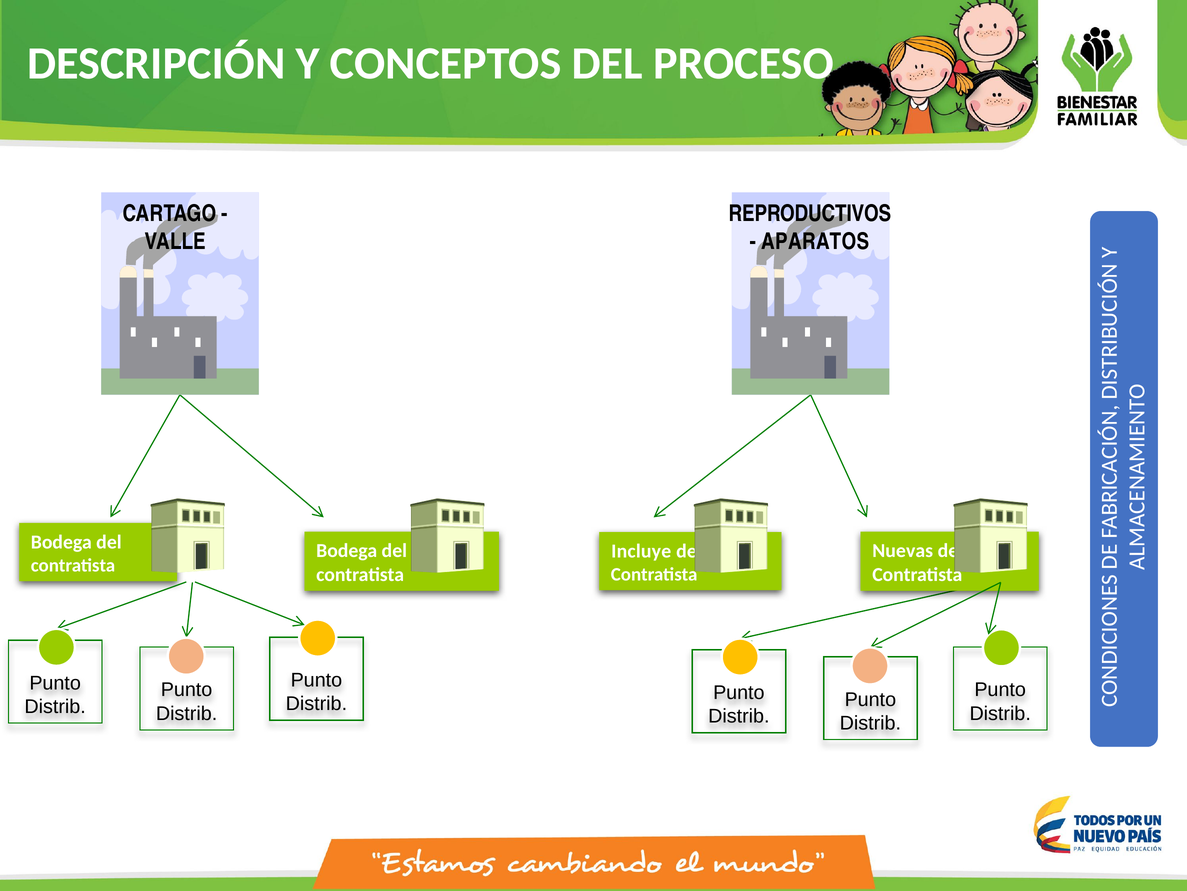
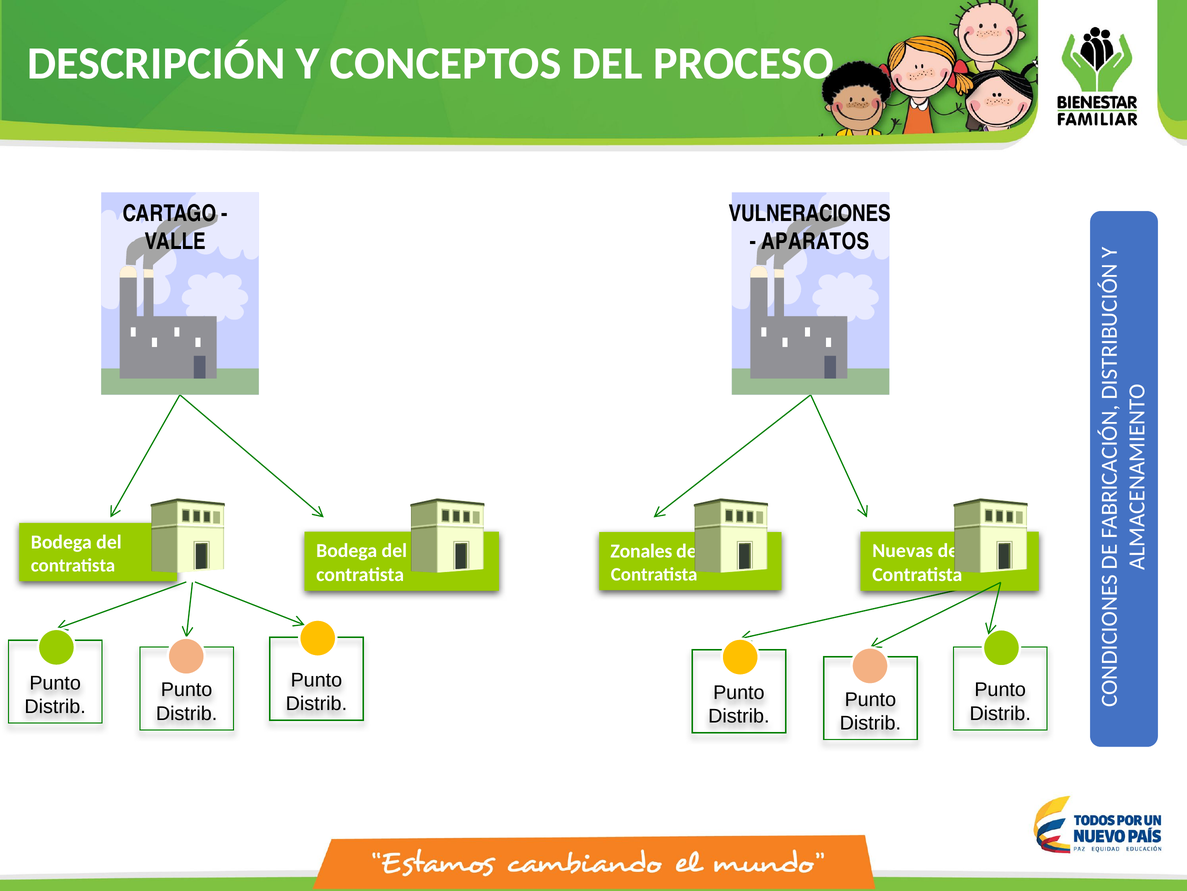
REPRODUCTIVOS: REPRODUCTIVOS -> VULNERACIONES
Incluye: Incluye -> Zonales
